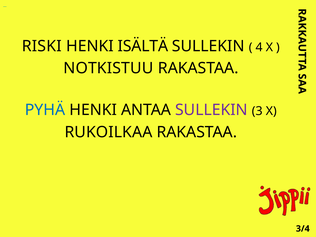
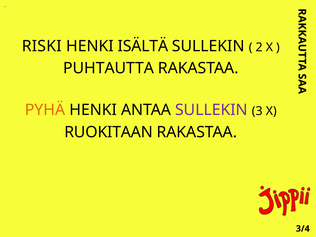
4: 4 -> 2
NOTKISTUU: NOTKISTUU -> PUHTAUTTA
PYHÄ colour: blue -> orange
RUKOILKAA: RUKOILKAA -> RUOKITAAN
